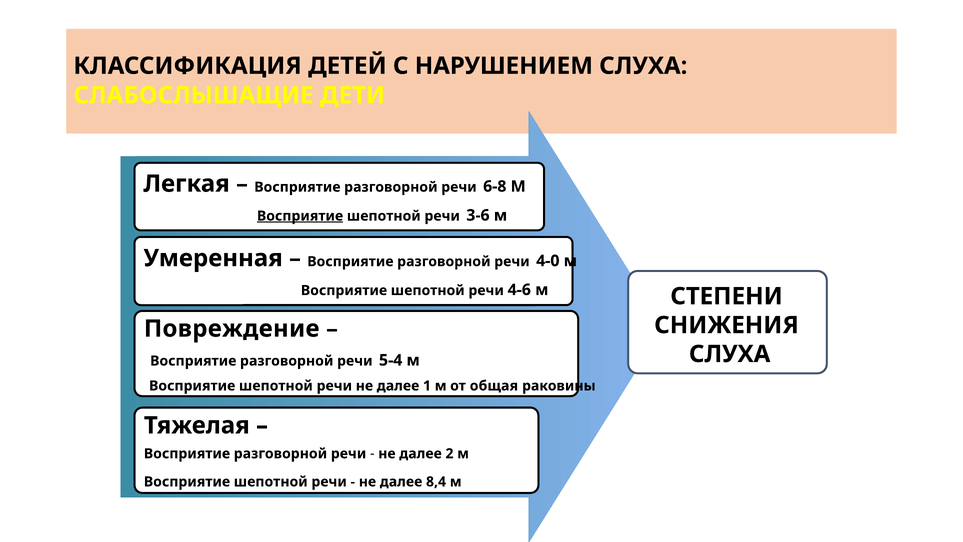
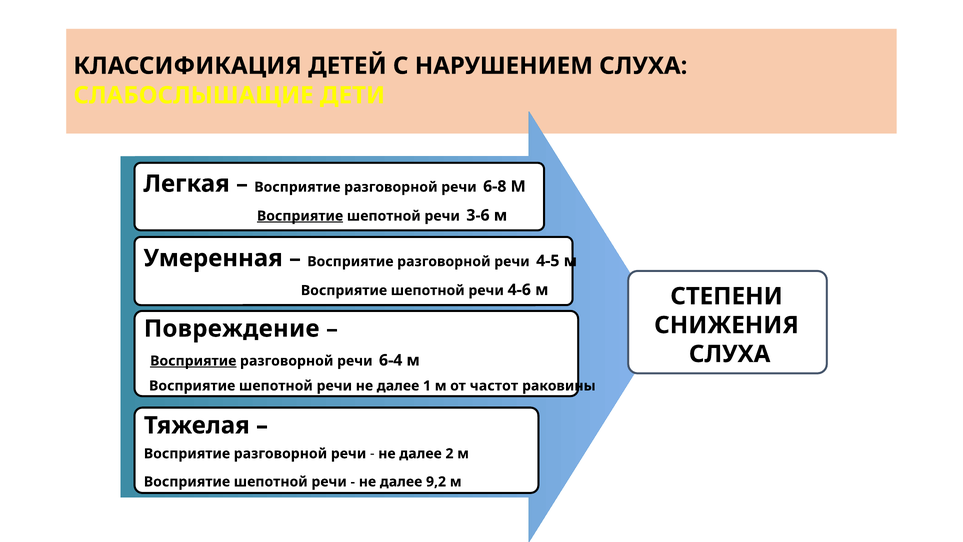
4-0: 4-0 -> 4-5
Восприятие at (193, 361) underline: none -> present
5-4: 5-4 -> 6-4
общая: общая -> частот
8,4: 8,4 -> 9,2
